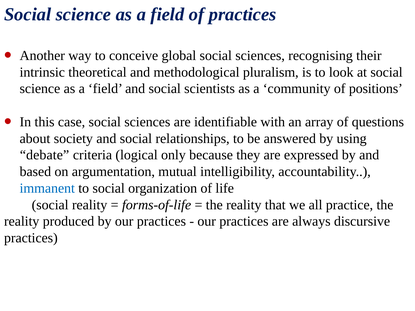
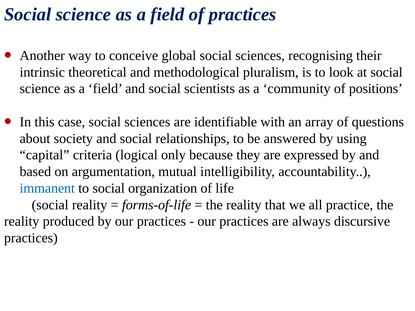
debate: debate -> capital
